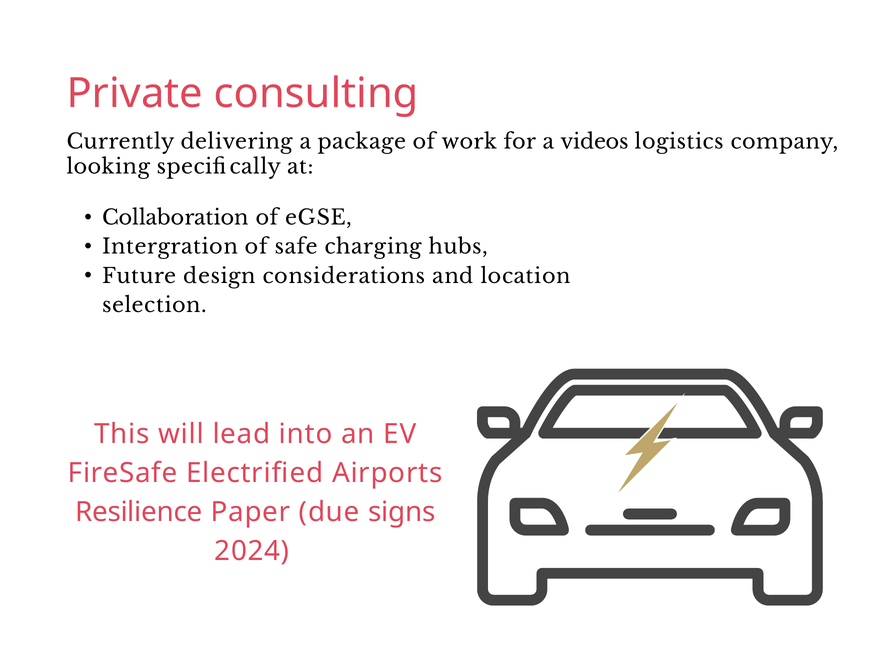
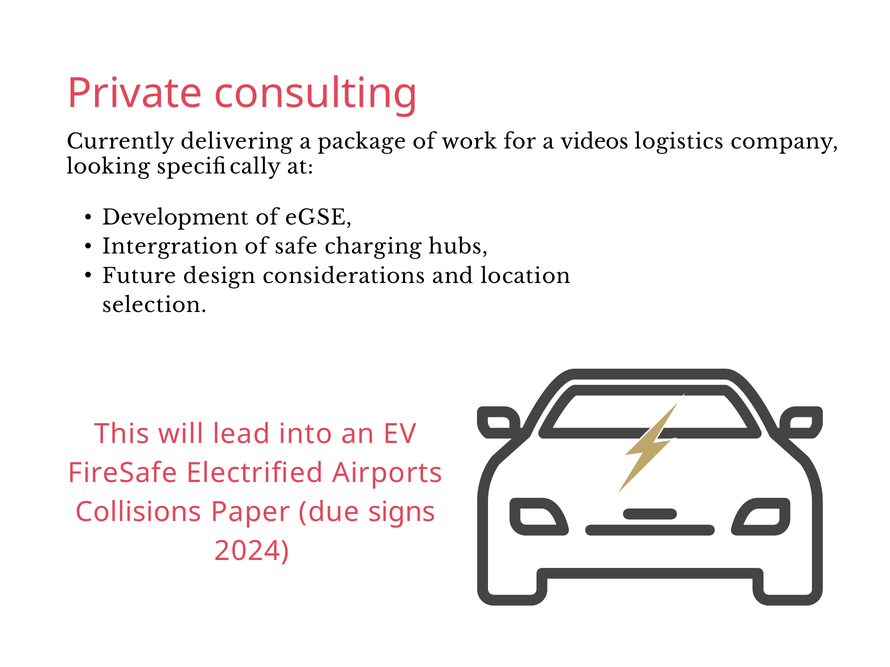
Collaboration: Collaboration -> Development
Resilience: Resilience -> Collisions
